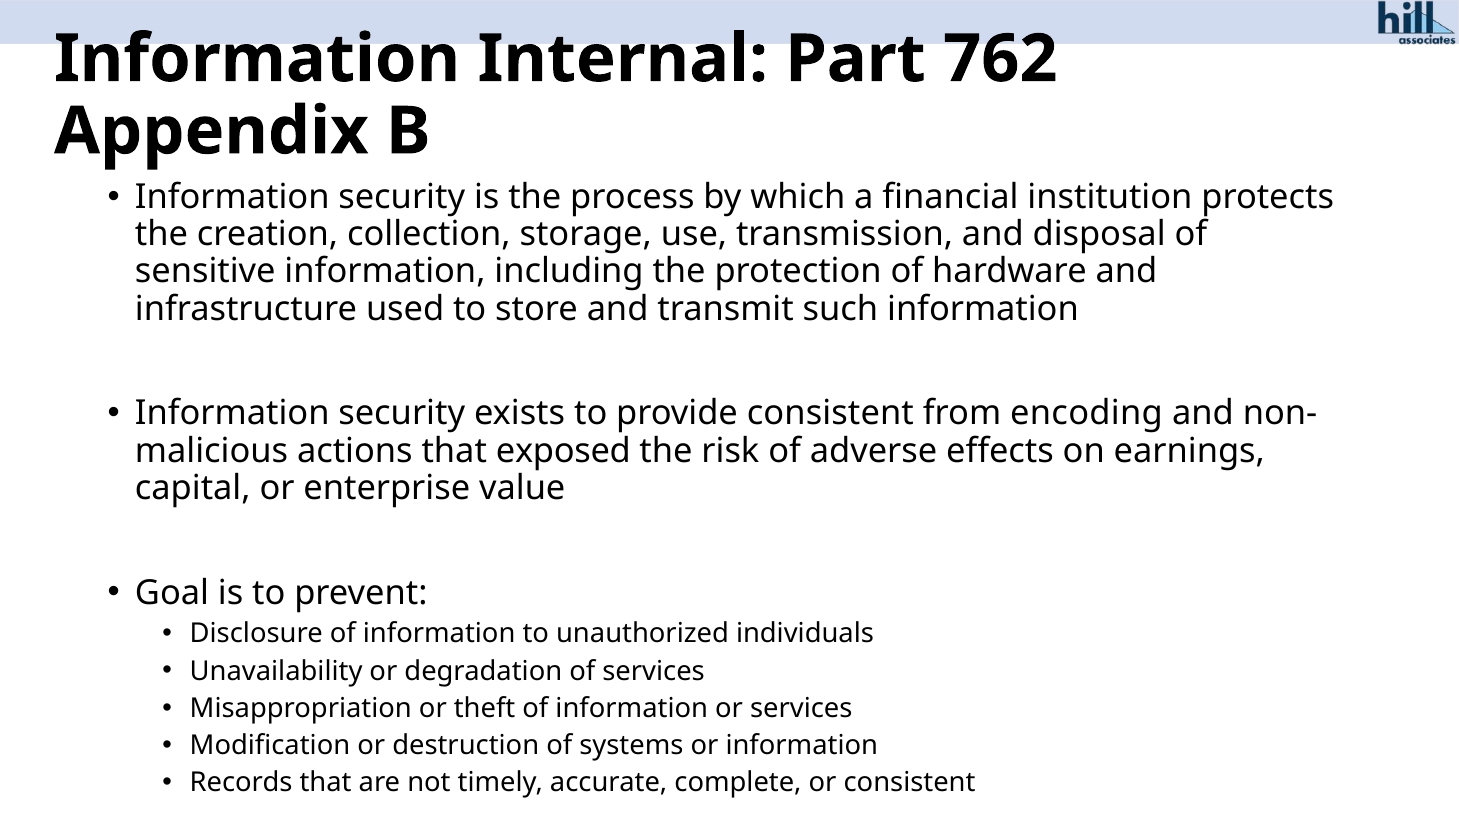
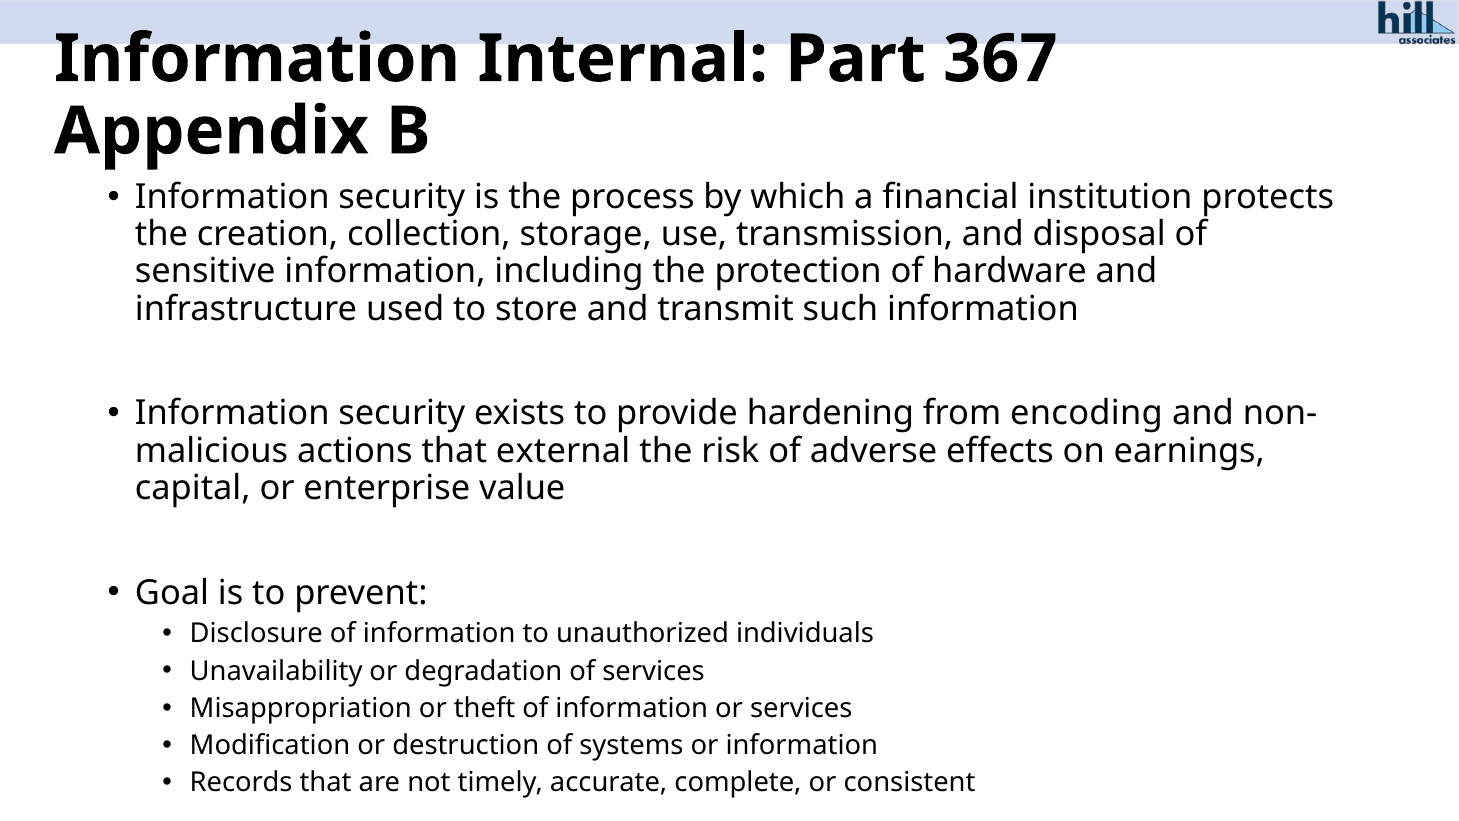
762: 762 -> 367
provide consistent: consistent -> hardening
exposed: exposed -> external
